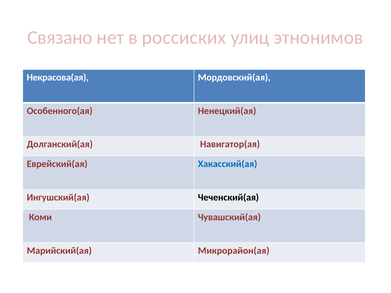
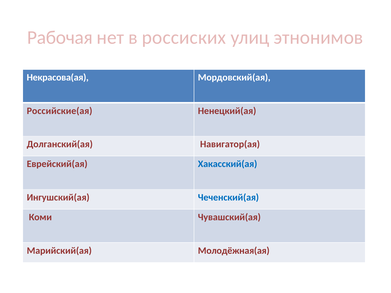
Связано: Связано -> Рабочая
Особенного(ая: Особенного(ая -> Российские(ая
Чеченский(ая colour: black -> blue
Микрорайон(ая: Микрорайон(ая -> Молодёжная(ая
